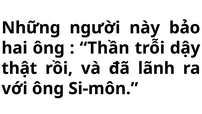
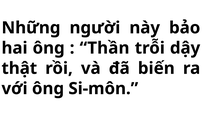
lãnh: lãnh -> biến
